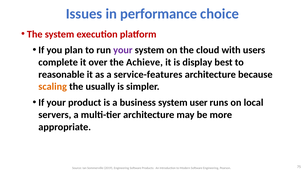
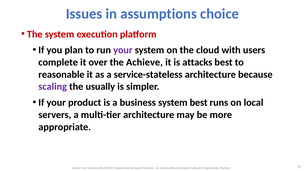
performance: performance -> assumptions
display: display -> attacks
service-features: service-features -> service-stateless
scaling colour: orange -> purple
system user: user -> best
